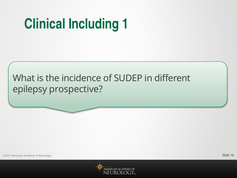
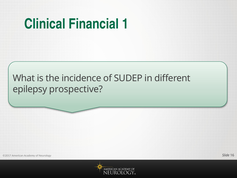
Including: Including -> Financial
